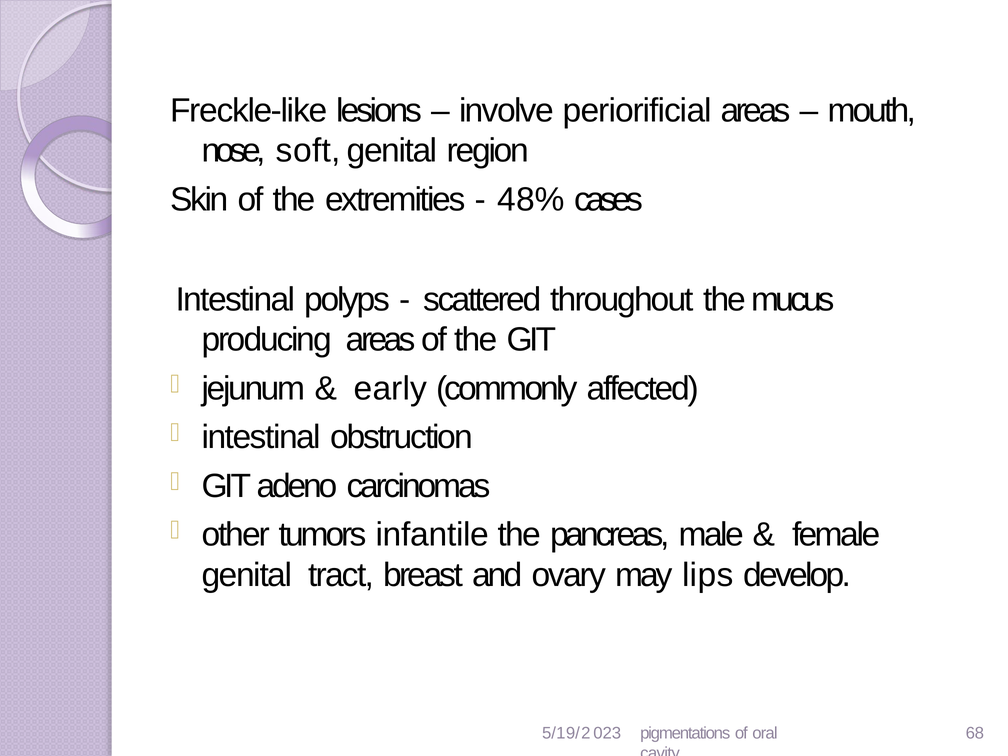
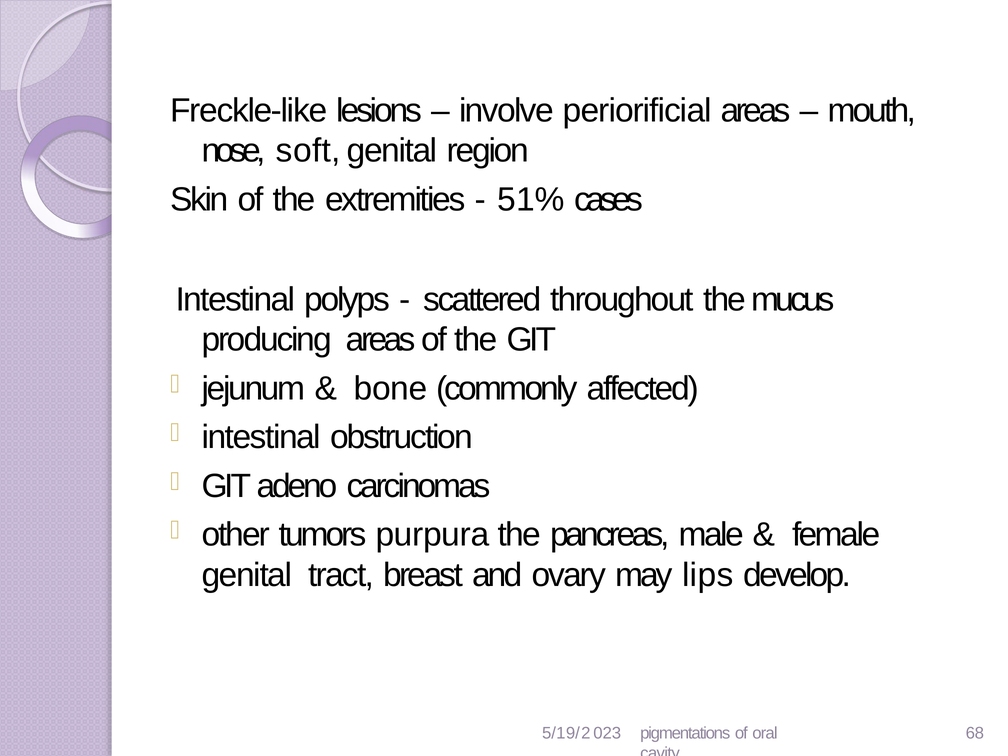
48%: 48% -> 51%
early: early -> bone
infantile: infantile -> purpura
